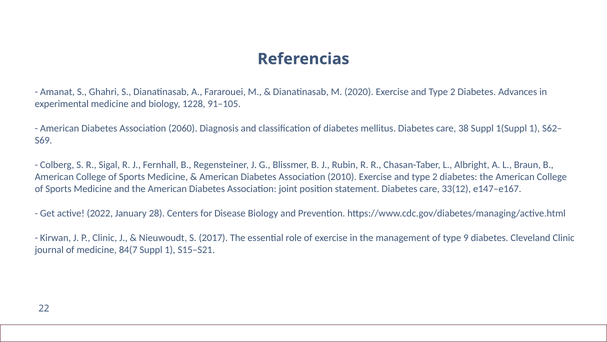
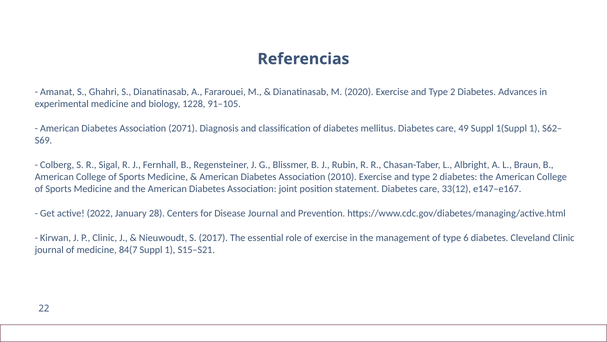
2060: 2060 -> 2071
38: 38 -> 49
Disease Biology: Biology -> Journal
9: 9 -> 6
